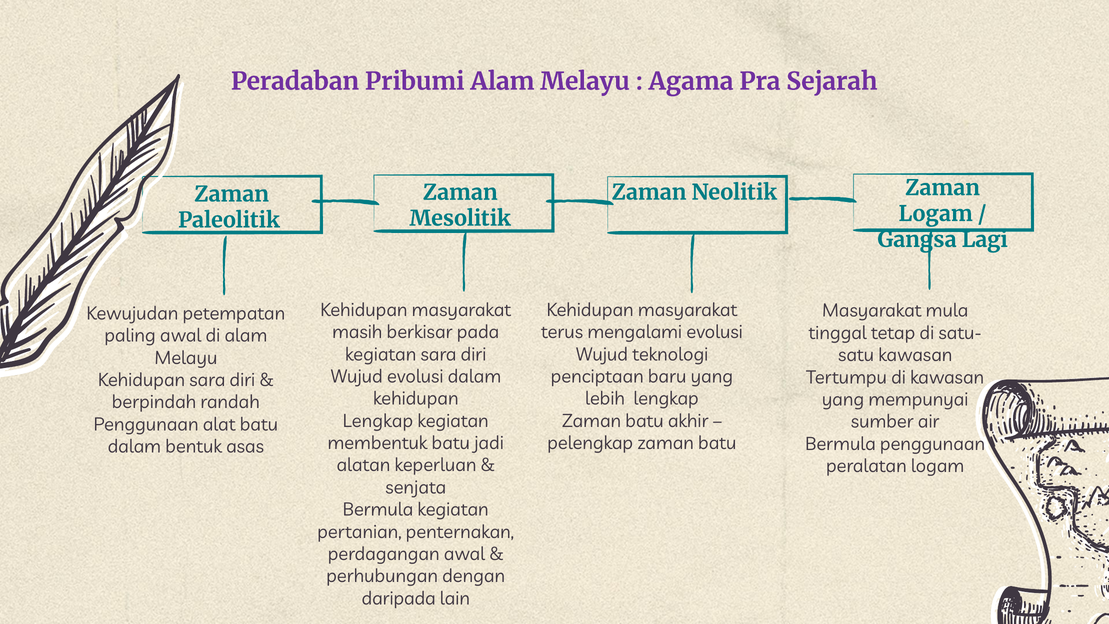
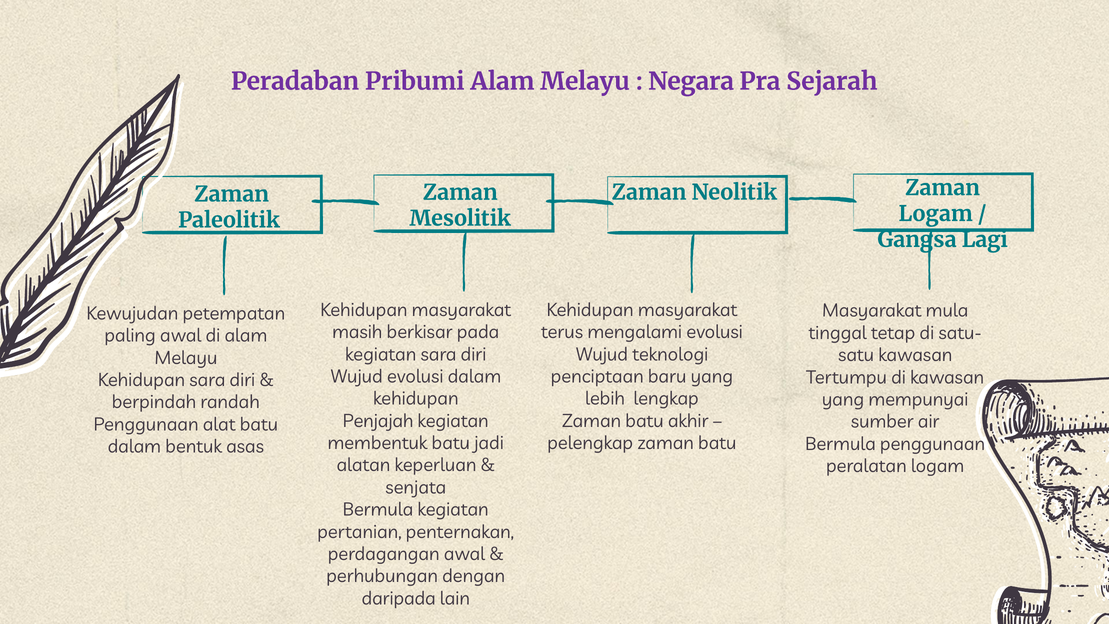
Agama: Agama -> Negara
Lengkap at (378, 421): Lengkap -> Penjajah
